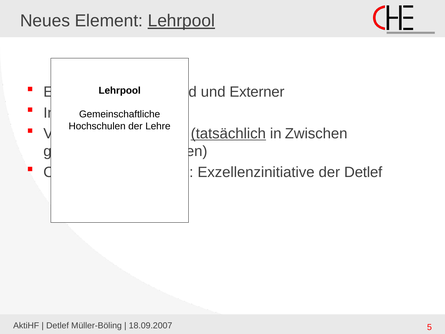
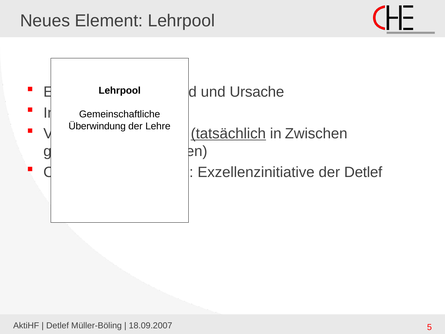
Lehrpool at (181, 21) underline: present -> none
Externer: Externer -> Ursache
Hochschulen: Hochschulen -> Überwindung
